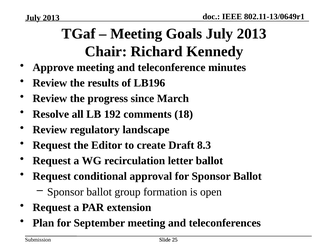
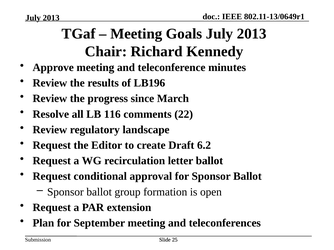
192: 192 -> 116
18: 18 -> 22
8.3: 8.3 -> 6.2
